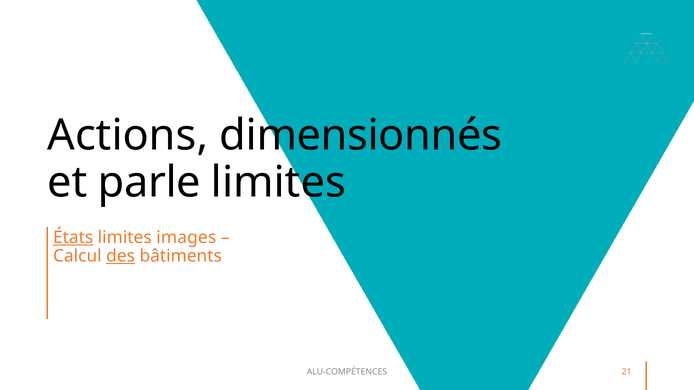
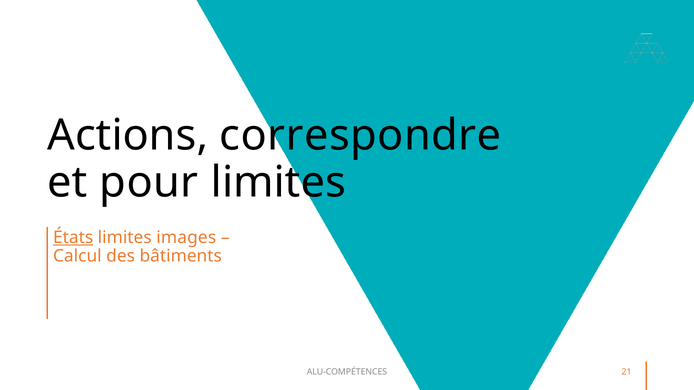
dimensionnés: dimensionnés -> correspondre
parle: parle -> pour
des underline: present -> none
